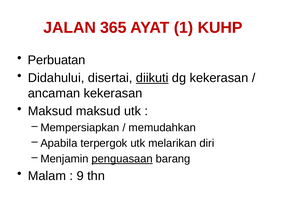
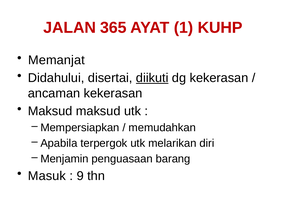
Perbuatan: Perbuatan -> Memanjat
penguasaan underline: present -> none
Malam: Malam -> Masuk
